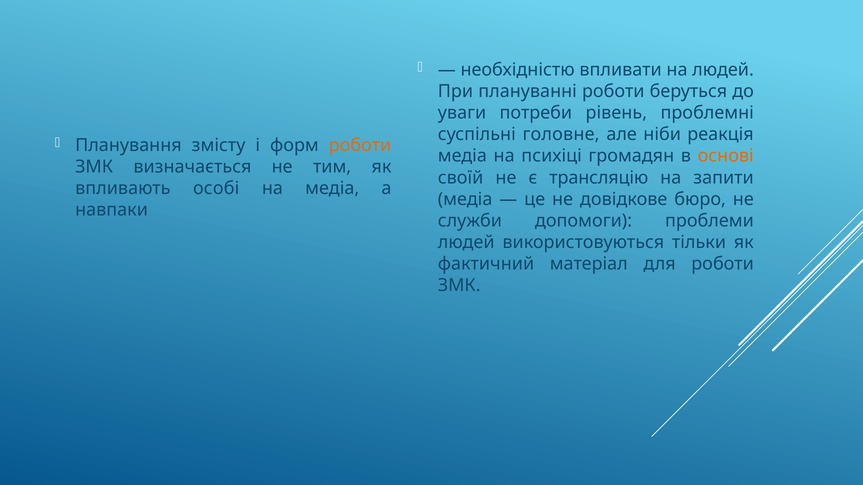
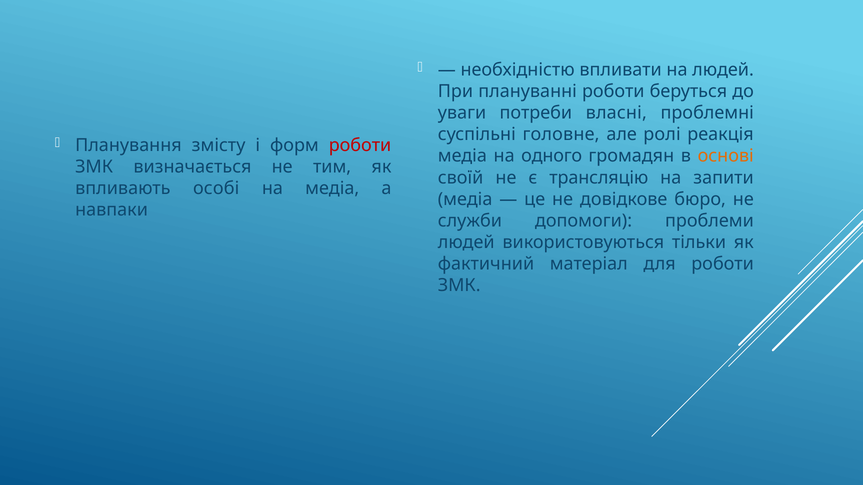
рівень: рівень -> власні
ніби: ніби -> ролі
роботи at (360, 145) colour: orange -> red
психіці: психіці -> одного
